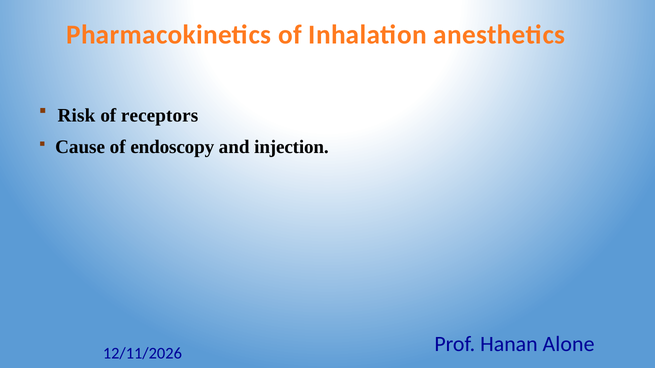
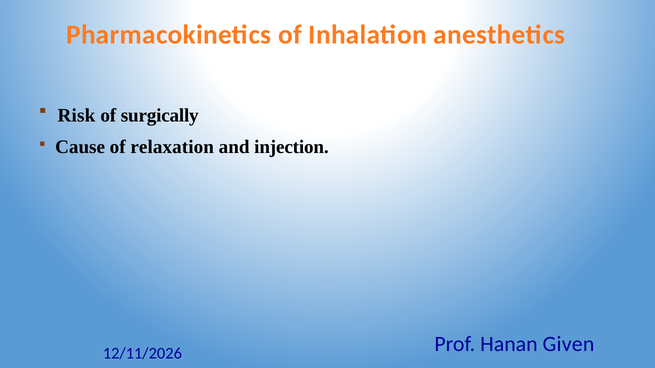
receptors: receptors -> surgically
endoscopy: endoscopy -> relaxation
Alone: Alone -> Given
